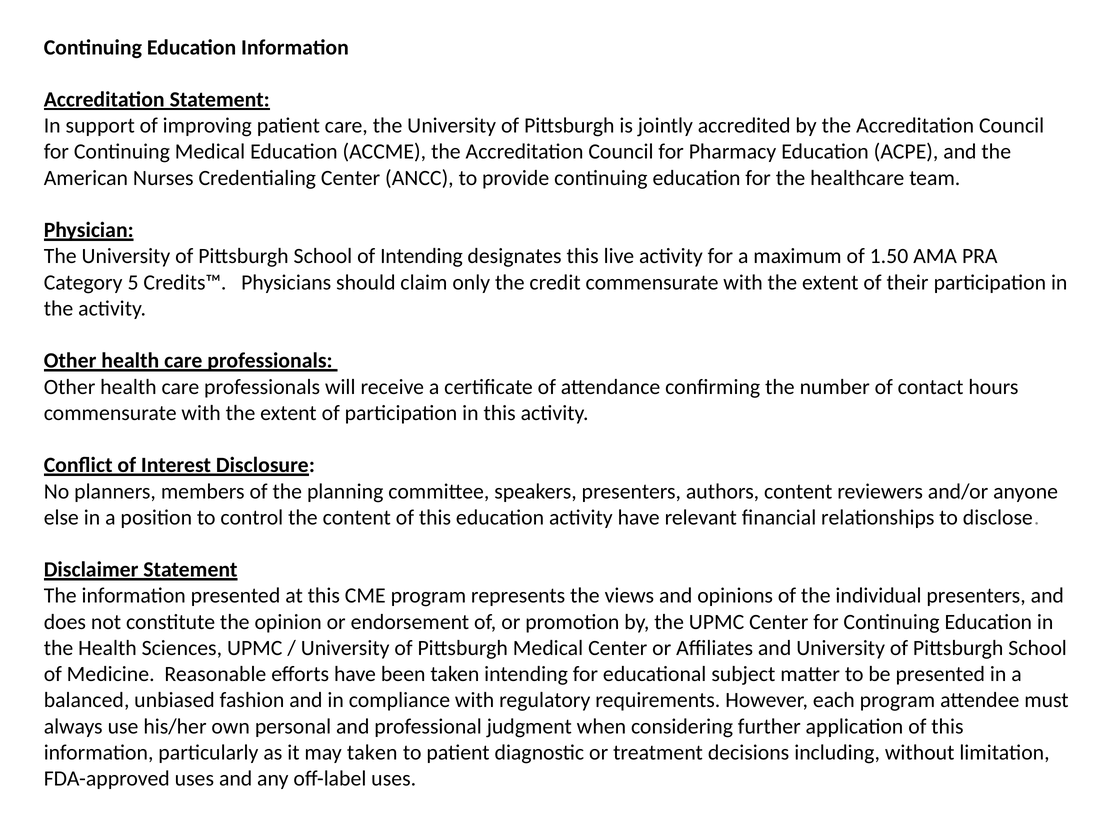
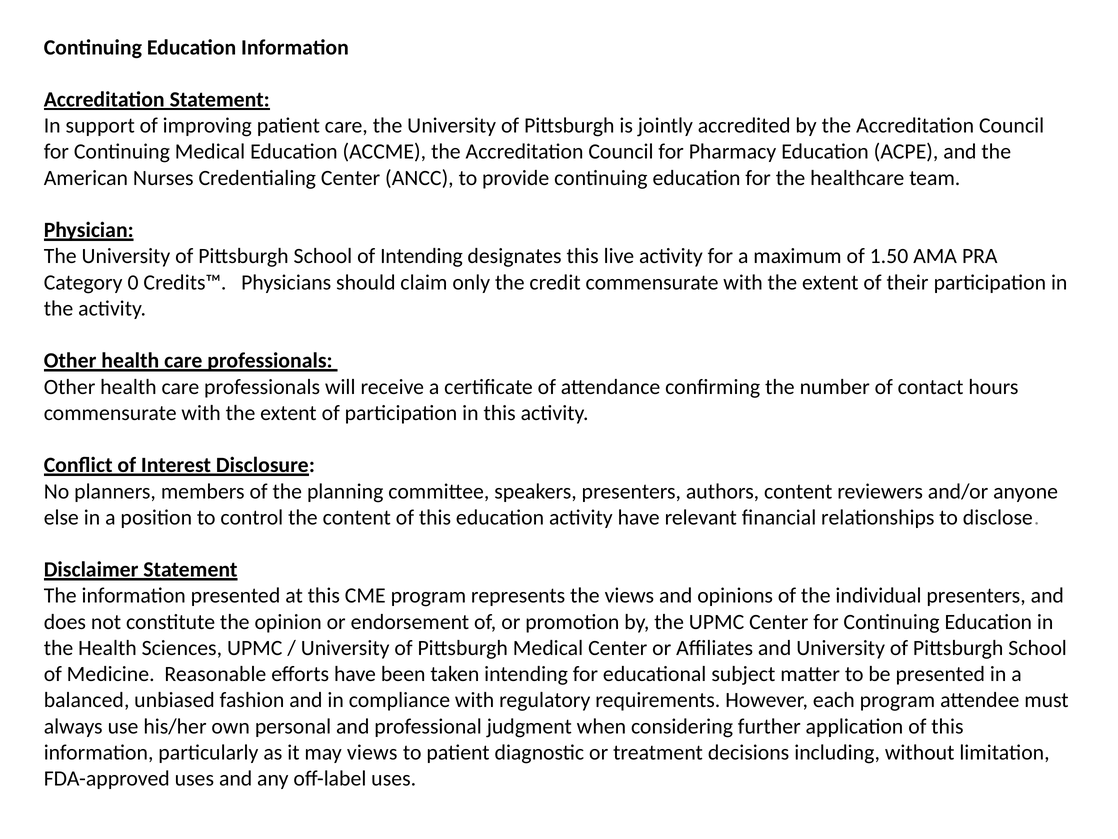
5: 5 -> 0
may taken: taken -> views
